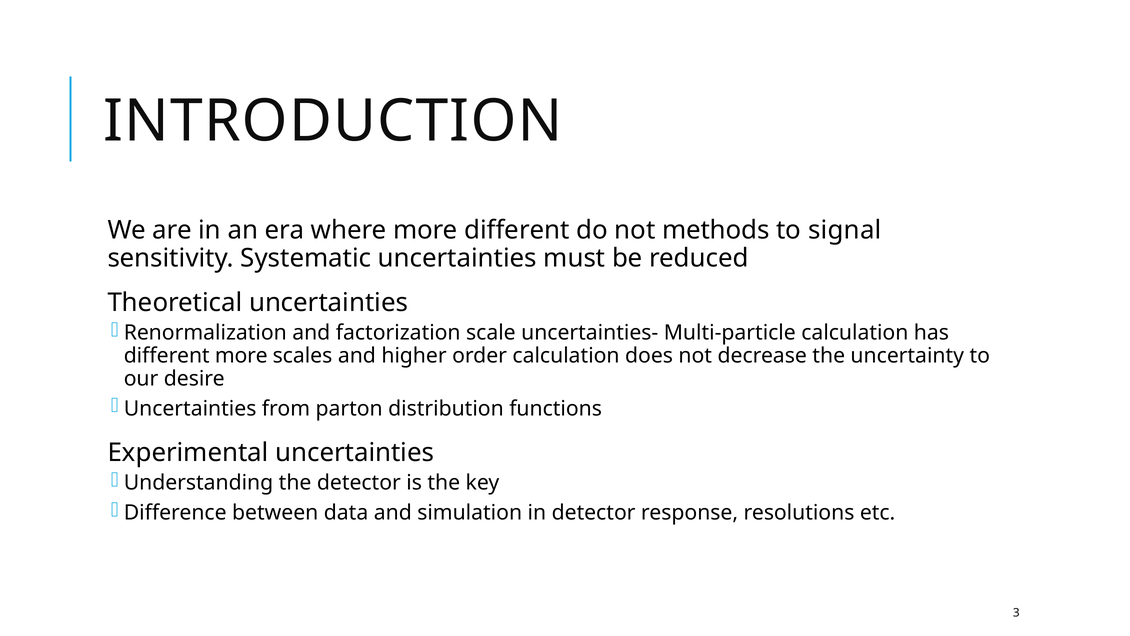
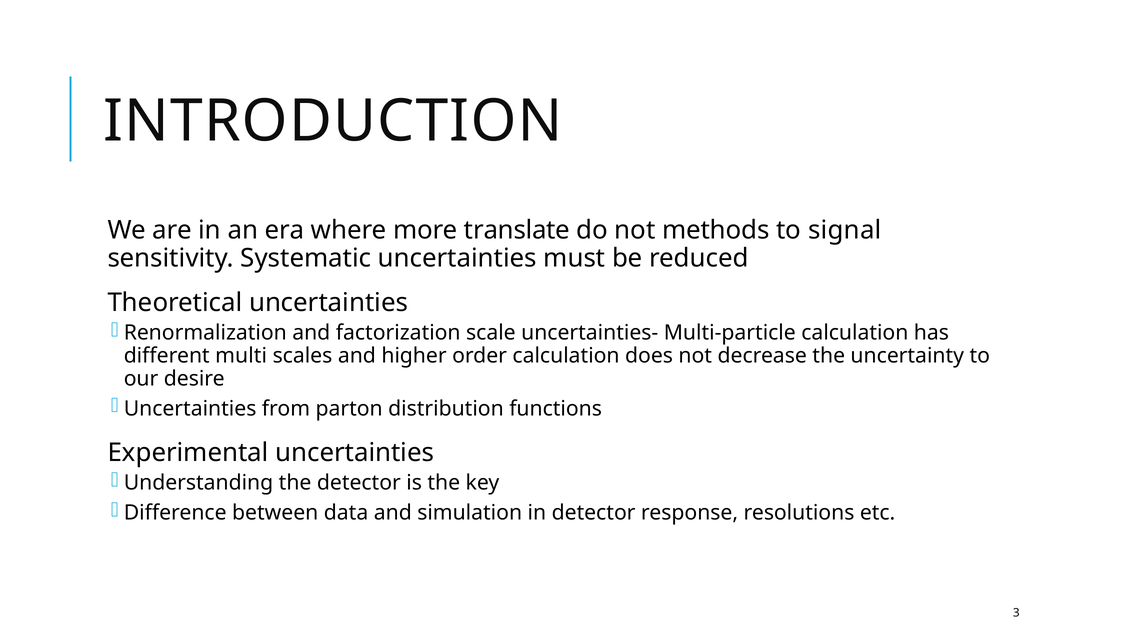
more different: different -> translate
different more: more -> multi
